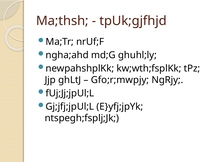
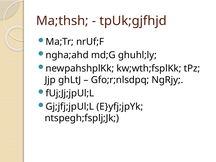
Gfo;r;mwpjy: Gfo;r;mwpjy -> Gfo;r;nlsdpq
